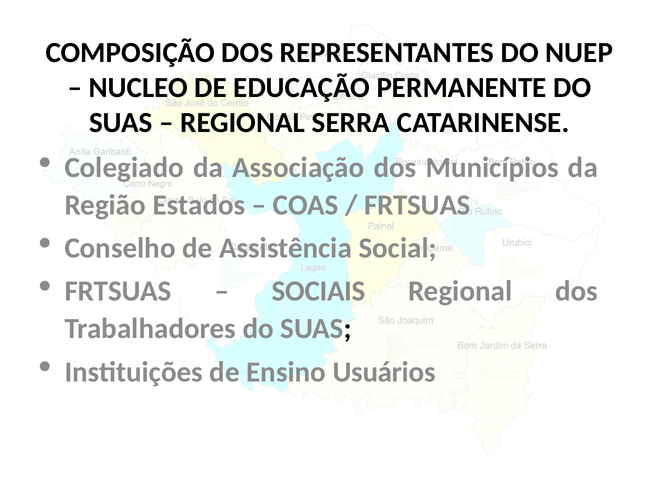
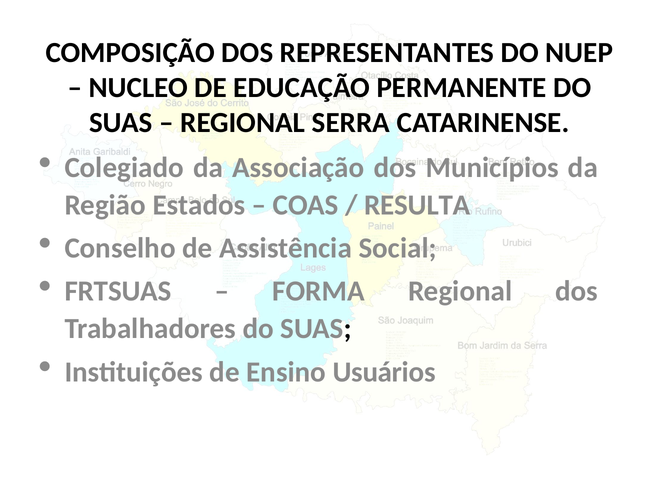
FRTSUAS at (417, 205): FRTSUAS -> RESULTA
SOCIAIS: SOCIAIS -> FORMA
